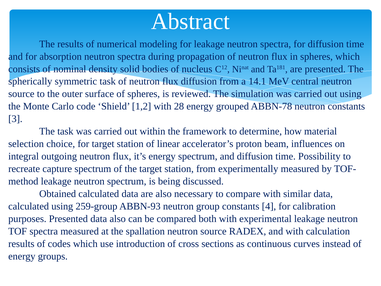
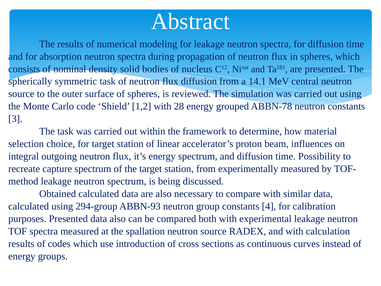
259-group: 259-group -> 294-group
